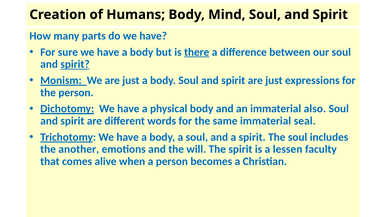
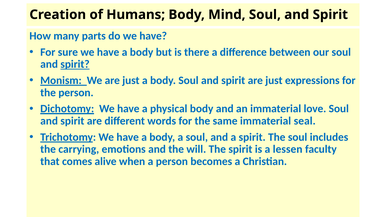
there underline: present -> none
also: also -> love
another: another -> carrying
